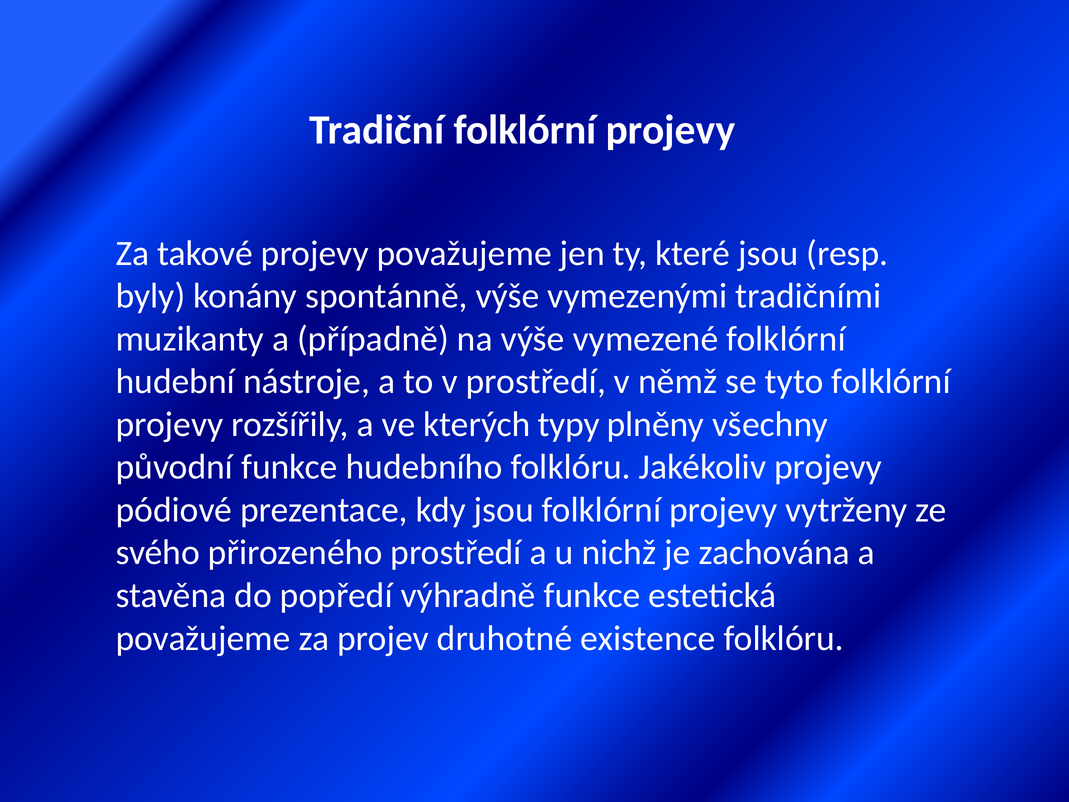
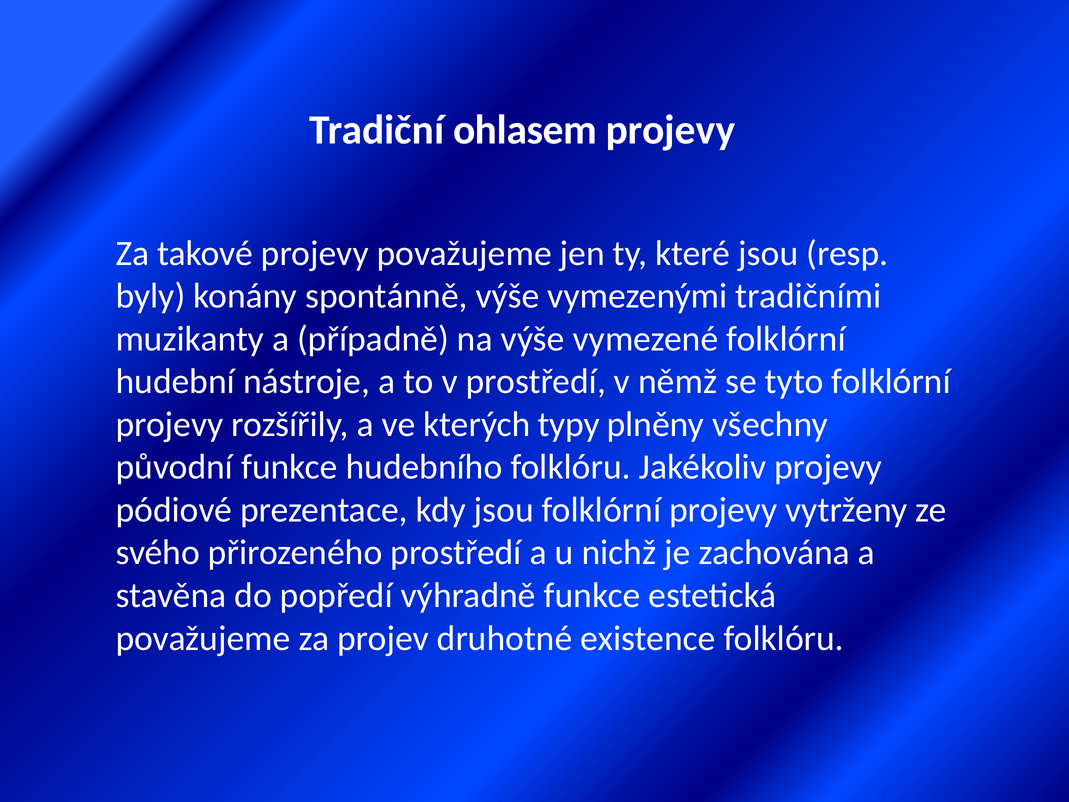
Tradiční folklórní: folklórní -> ohlasem
